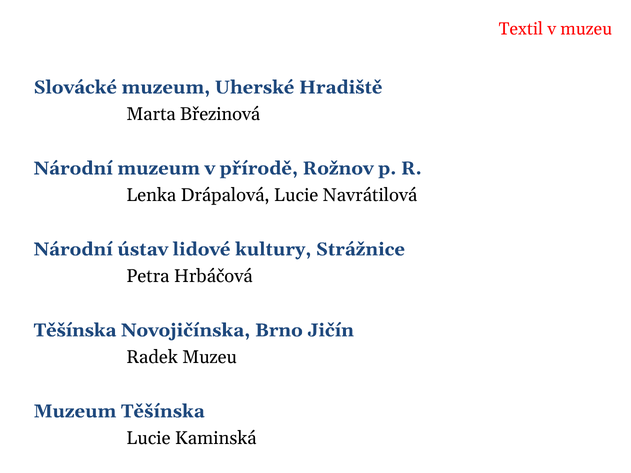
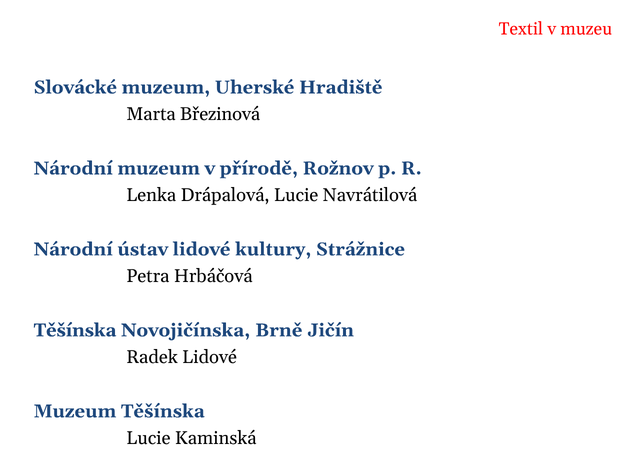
Brno: Brno -> Brně
Radek Muzeu: Muzeu -> Lidové
